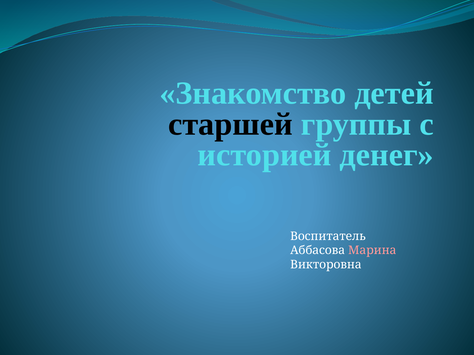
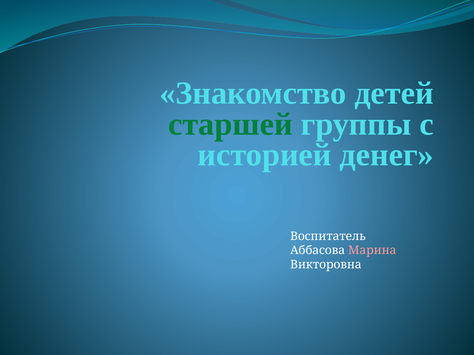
старшей colour: black -> green
